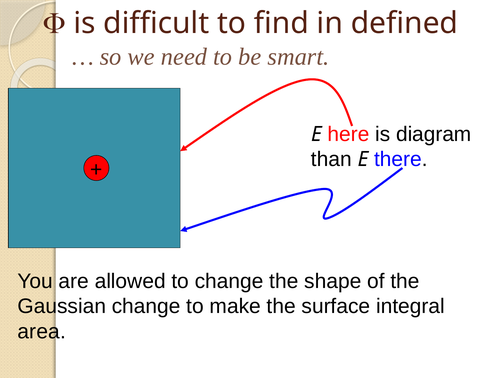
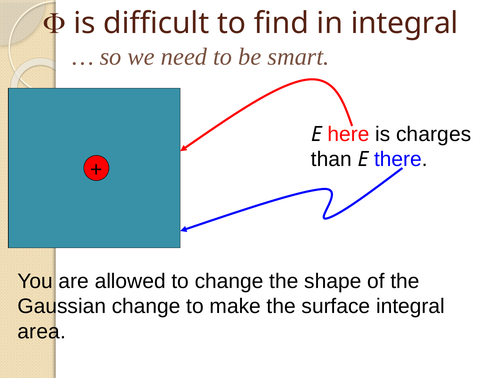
in defined: defined -> integral
diagram: diagram -> charges
